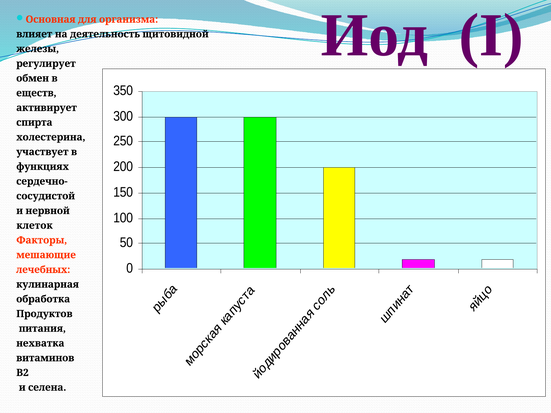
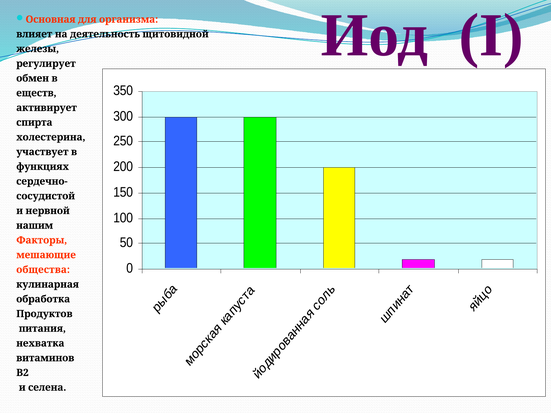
клеток: клеток -> нашим
лечебных: лечебных -> общества
